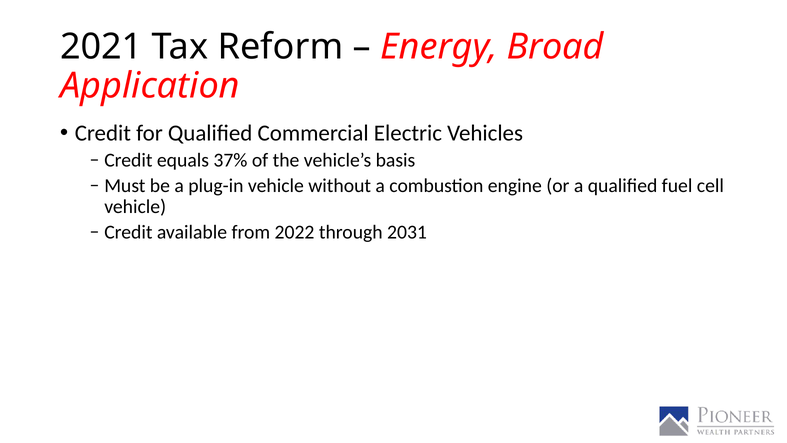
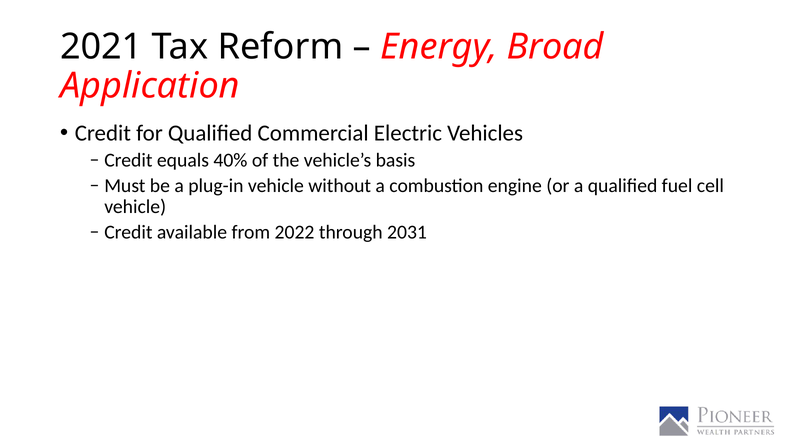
37%: 37% -> 40%
